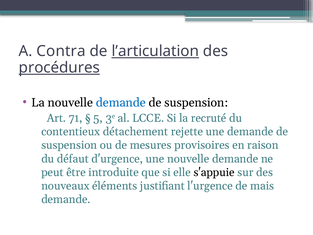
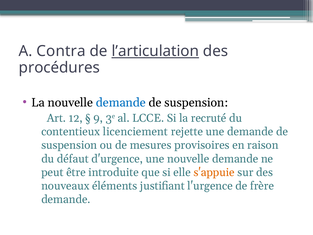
procédures underline: present -> none
71: 71 -> 12
5: 5 -> 9
détachement: détachement -> licenciement
s'appuie colour: black -> orange
mais: mais -> frère
